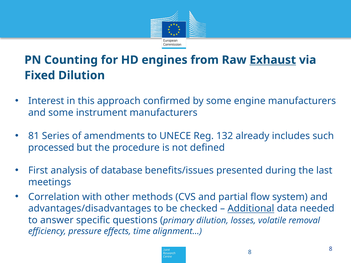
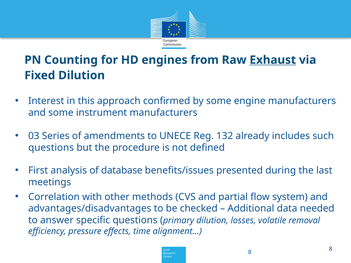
81: 81 -> 03
processed at (51, 148): processed -> questions
Additional underline: present -> none
